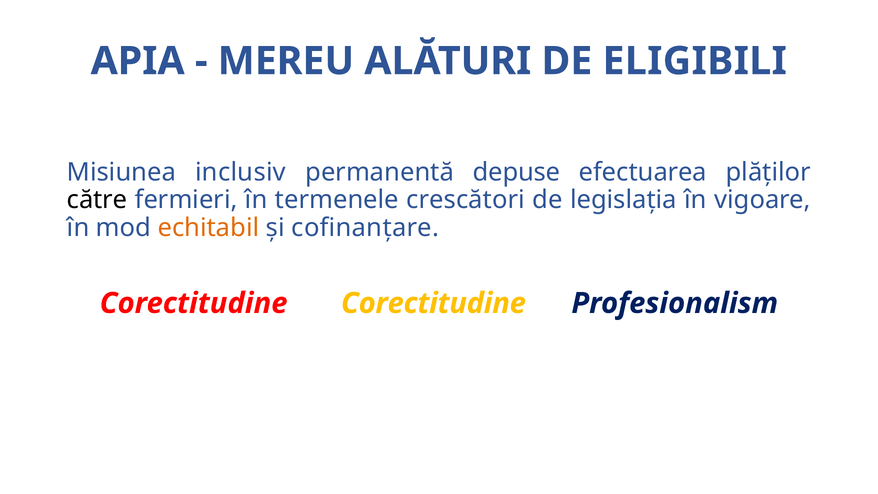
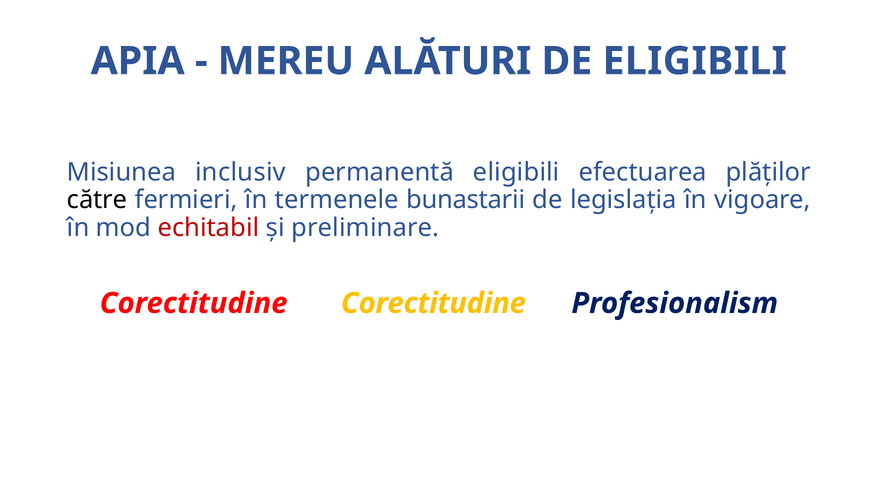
permanentă depuse: depuse -> eligibili
crescători: crescători -> bunastarii
echitabil colour: orange -> red
cofinanțare: cofinanțare -> preliminare
